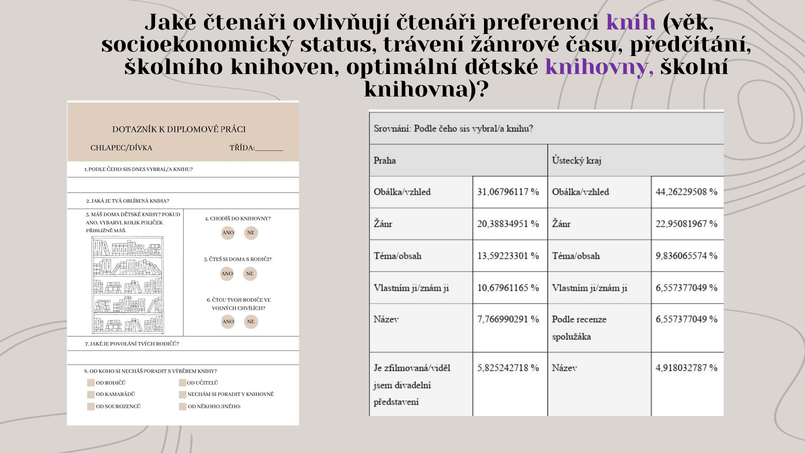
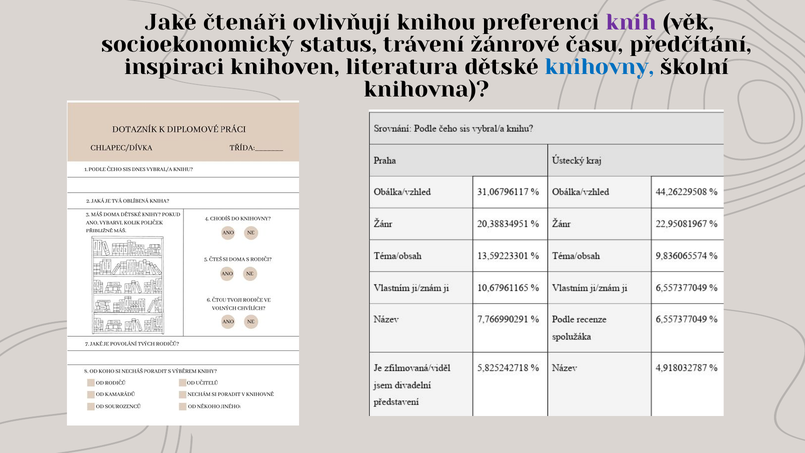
ovlivňují čtenáři: čtenáři -> knihou
školního: školního -> inspiraci
optimální: optimální -> literatura
knihovny colour: purple -> blue
